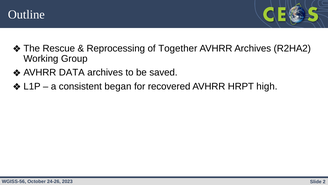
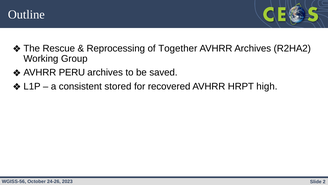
DATA: DATA -> PERU
began: began -> stored
